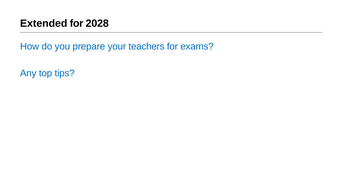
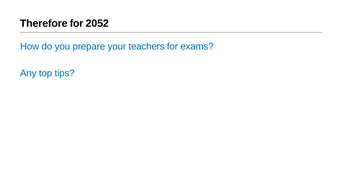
Extended: Extended -> Therefore
2028: 2028 -> 2052
